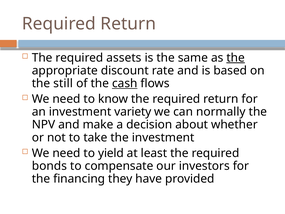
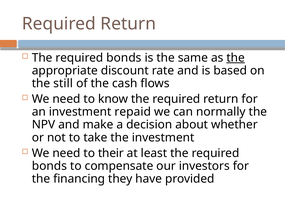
assets at (124, 58): assets -> bonds
cash underline: present -> none
variety: variety -> repaid
yield: yield -> their
